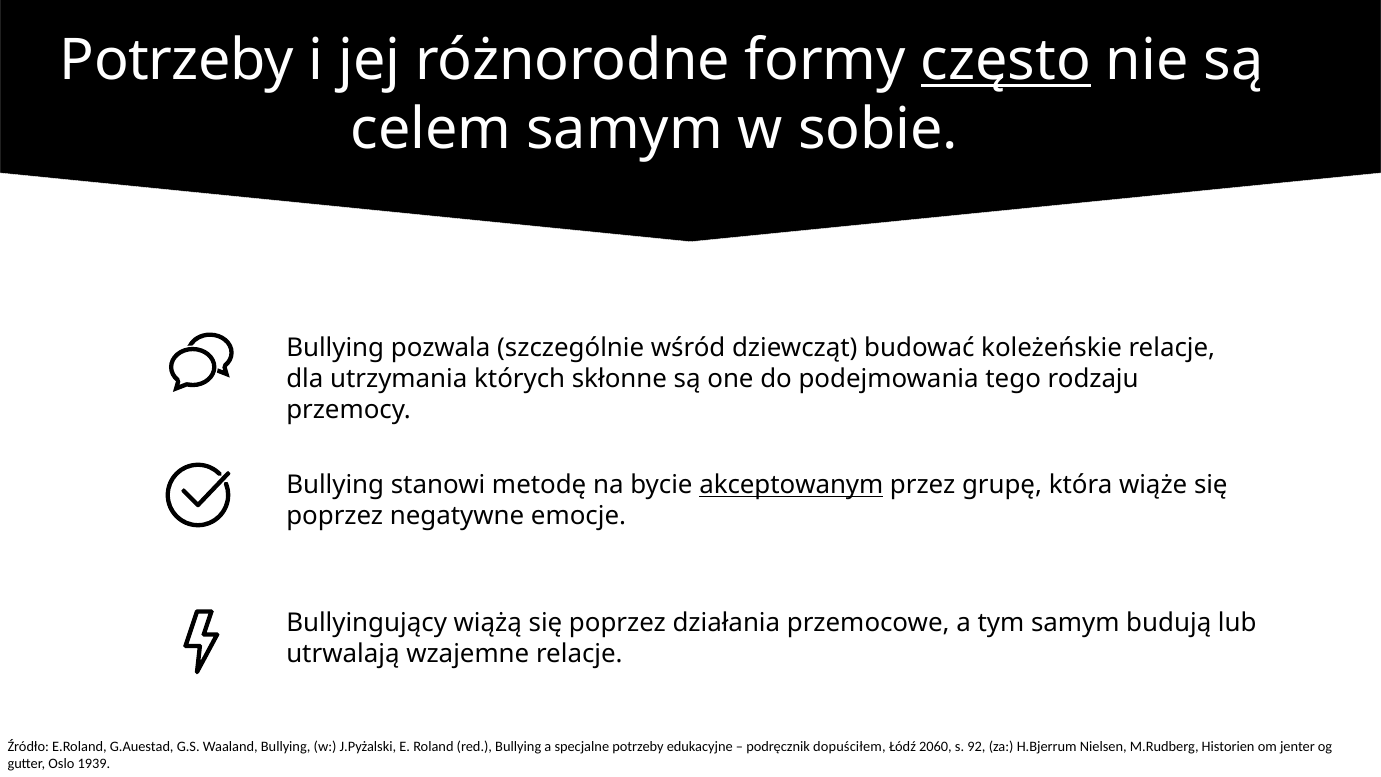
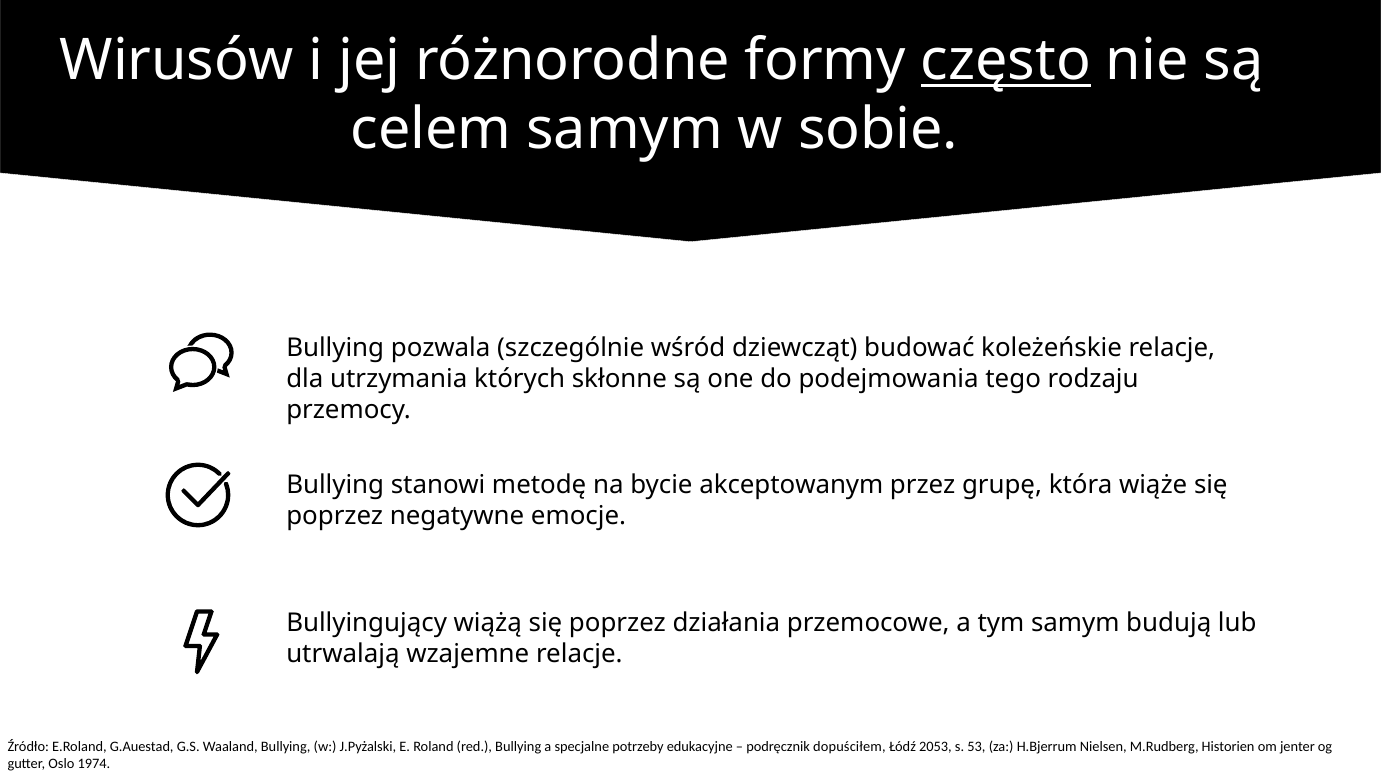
Potrzeby at (177, 61): Potrzeby -> Wirusów
akceptowanym underline: present -> none
2060: 2060 -> 2053
92: 92 -> 53
1939: 1939 -> 1974
